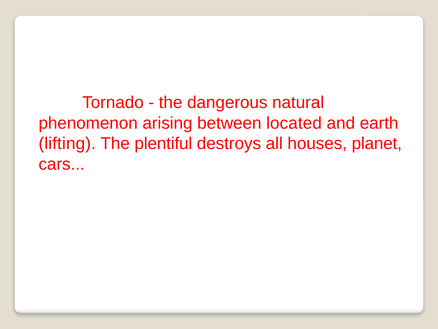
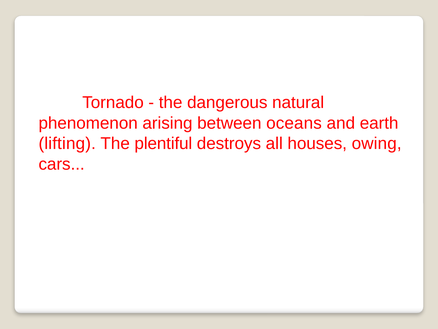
located: located -> oceans
planet: planet -> owing
